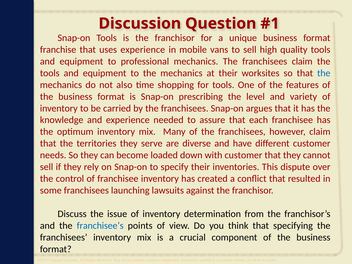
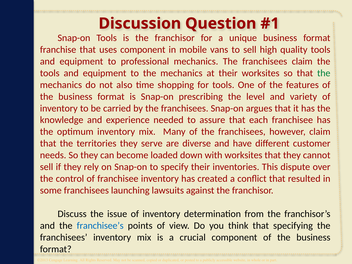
uses experience: experience -> component
the at (324, 73) colour: blue -> green
with customer: customer -> worksites
